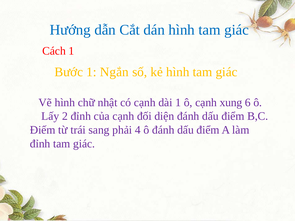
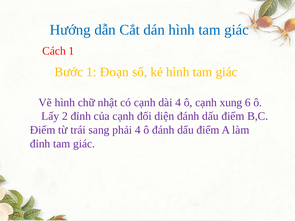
Ngắn: Ngắn -> Đoạn
dài 1: 1 -> 4
